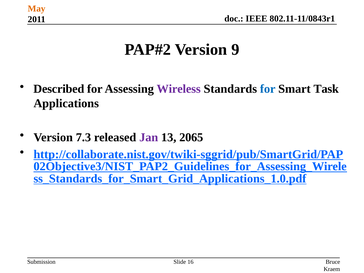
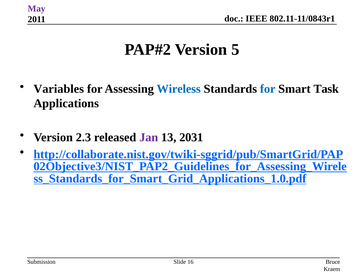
May colour: orange -> purple
9: 9 -> 5
Described: Described -> Variables
Wireless colour: purple -> blue
7.3: 7.3 -> 2.3
2065: 2065 -> 2031
